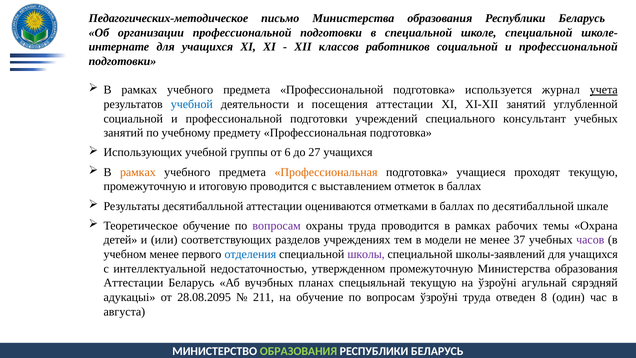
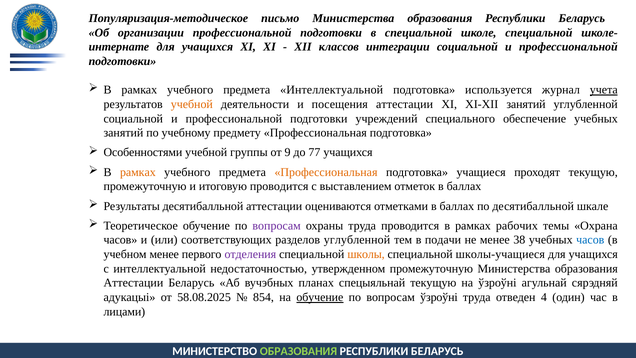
Педагогических-методическое: Педагогических-методическое -> Популяризация-методическое
работников: работников -> интеграции
предмета Профессиональной: Профессиональной -> Интеллектуальной
учебной at (192, 104) colour: blue -> orange
консультант: консультант -> обеспечение
Использующих: Использующих -> Особенностями
6: 6 -> 9
27: 27 -> 77
детей at (120, 240): детей -> часов
разделов учреждениях: учреждениях -> углубленной
модели: модели -> подачи
37: 37 -> 38
часов at (590, 240) colour: purple -> blue
отделения colour: blue -> purple
школы colour: purple -> orange
школы-заявлений: школы-заявлений -> школы-учащиеся
28.08.2095: 28.08.2095 -> 58.08.2025
211: 211 -> 854
обучение at (320, 297) underline: none -> present
8: 8 -> 4
августа: августа -> лицами
